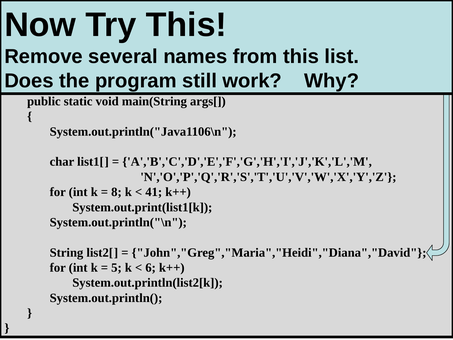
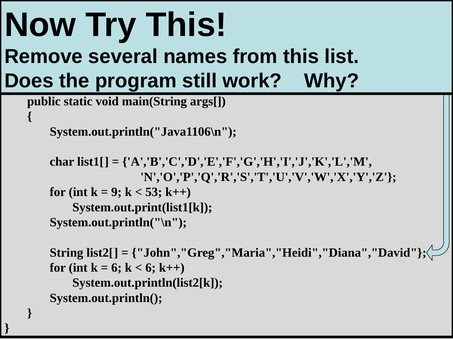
8: 8 -> 9
41: 41 -> 53
5 at (116, 267): 5 -> 6
